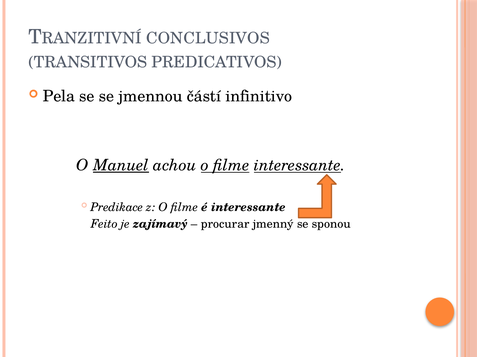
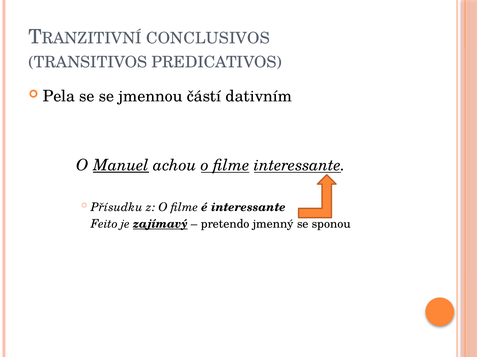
infinitivo: infinitivo -> dativním
Predikace: Predikace -> Přísudku
zajímavý underline: none -> present
procurar: procurar -> pretendo
